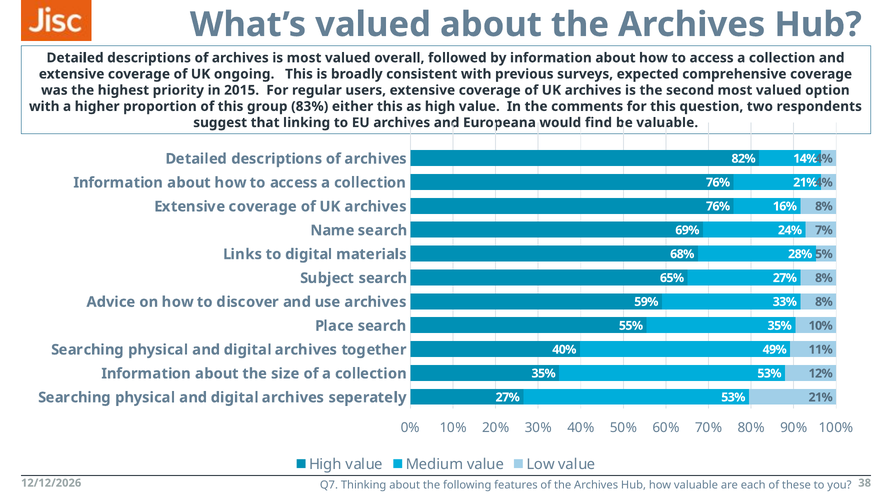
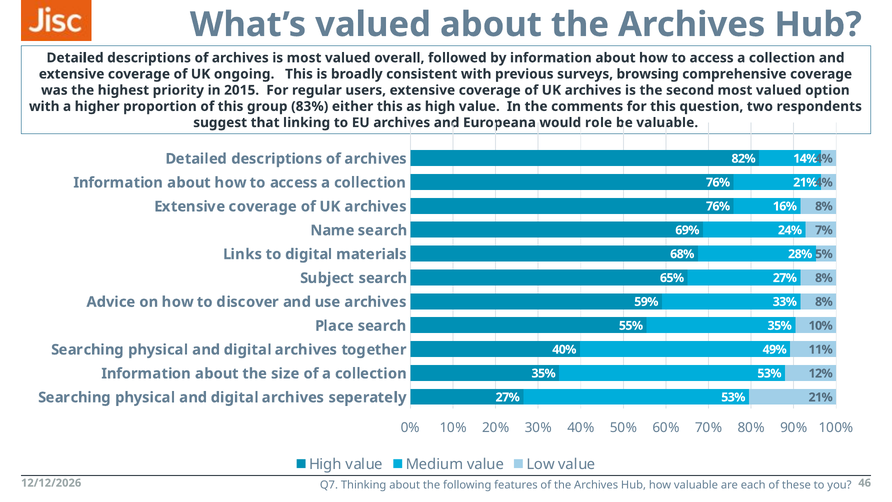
expected: expected -> browsing
find: find -> role
38: 38 -> 46
